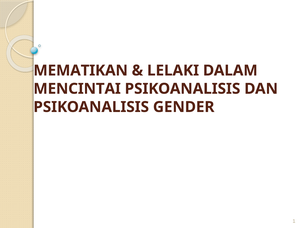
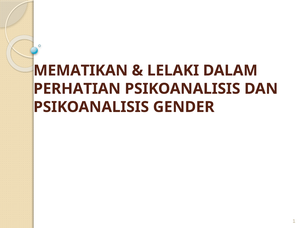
MENCINTAI: MENCINTAI -> PERHATIAN
